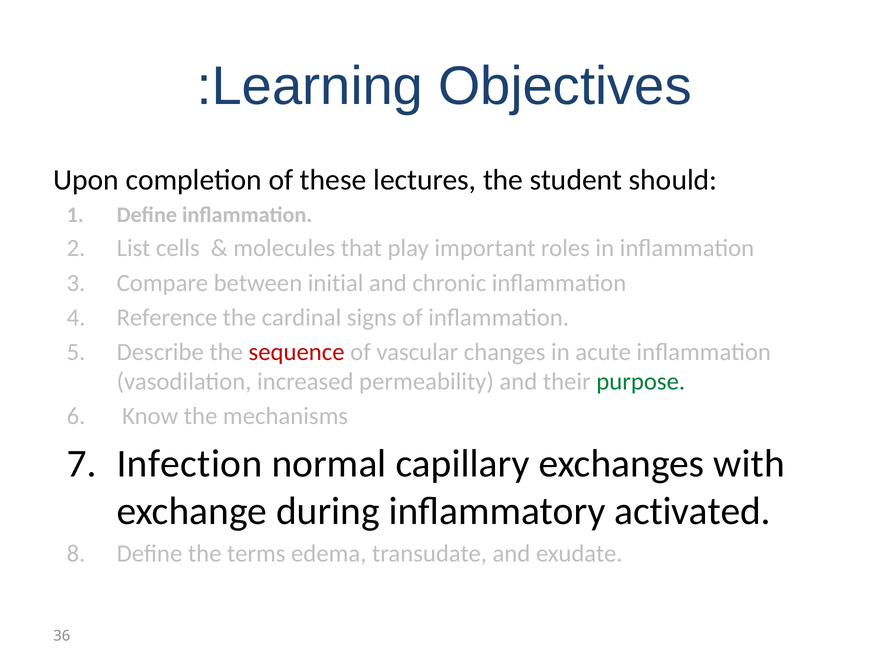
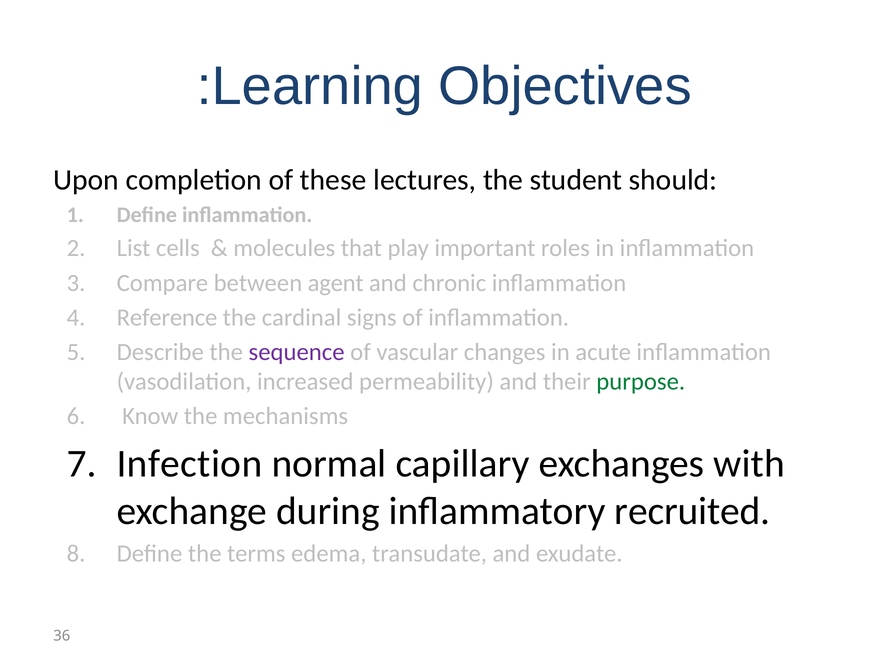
initial: initial -> agent
sequence colour: red -> purple
activated: activated -> recruited
